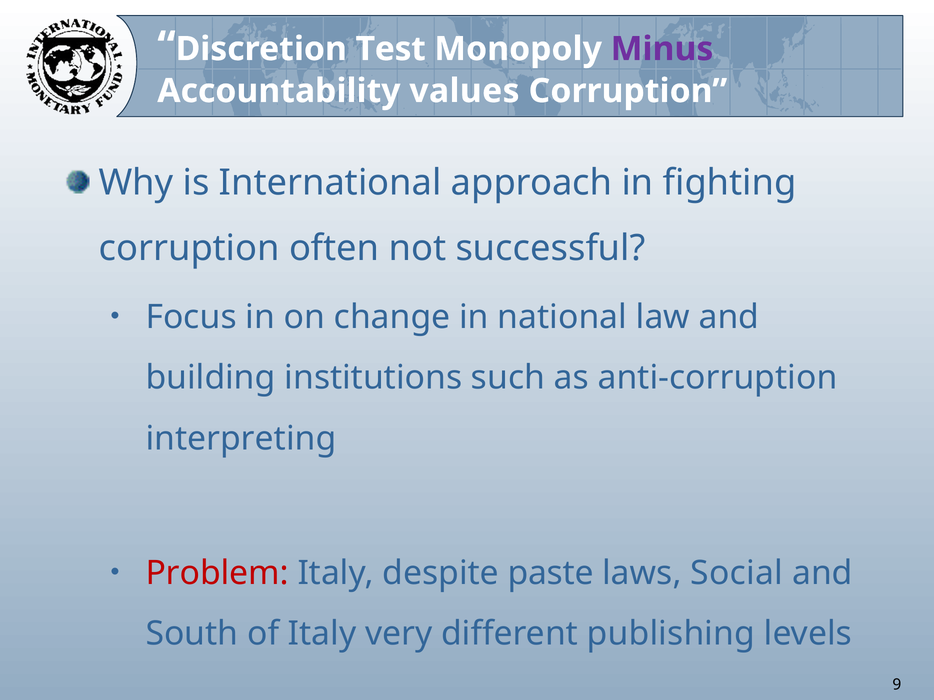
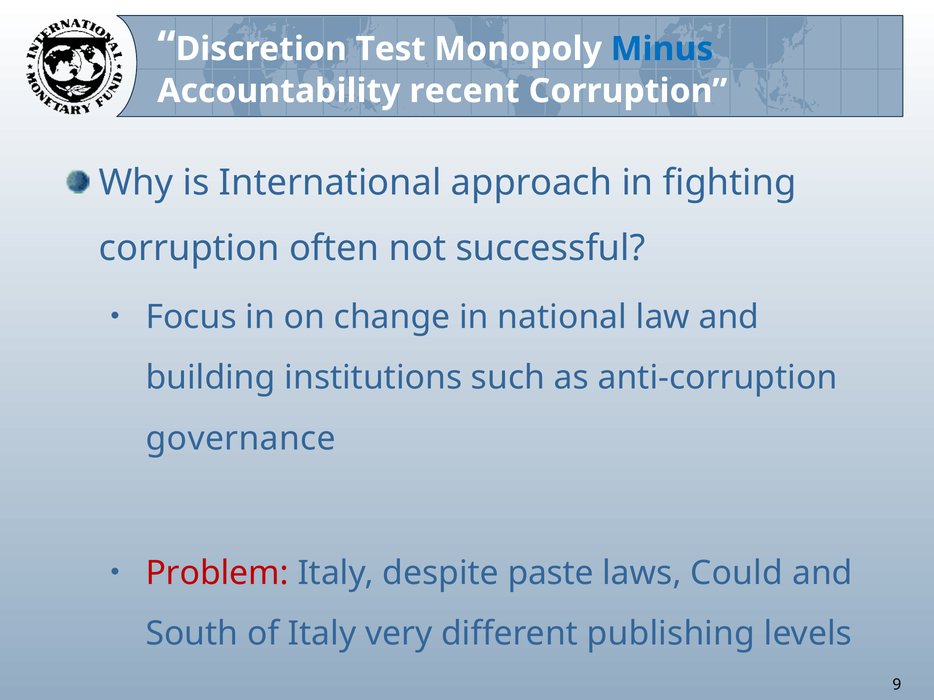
Minus colour: purple -> blue
values: values -> recent
interpreting: interpreting -> governance
Social: Social -> Could
